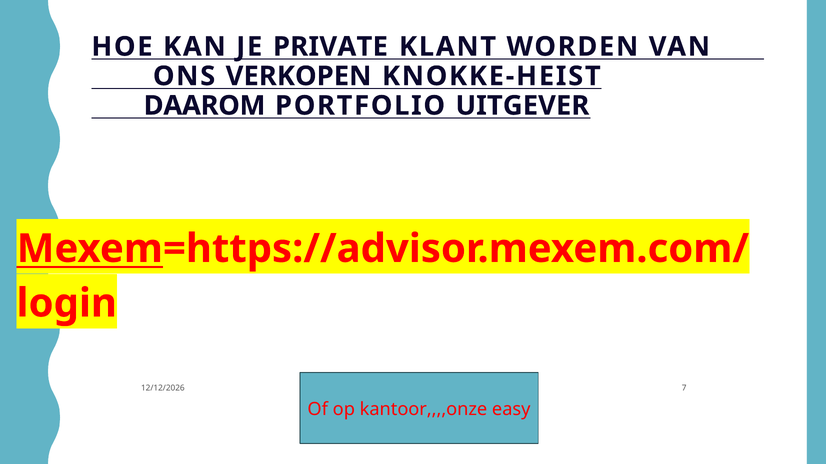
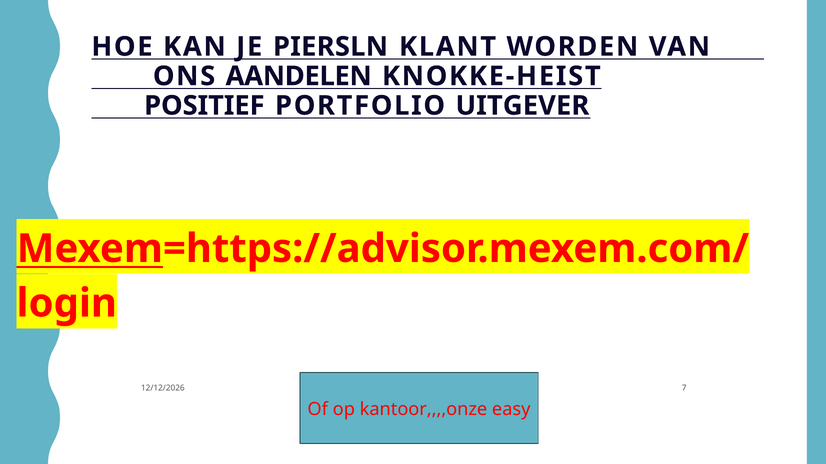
PRIVATE: PRIVATE -> PIERSLN
VERKOPEN: VERKOPEN -> AANDELEN
DAAROM: DAAROM -> POSITIEF
